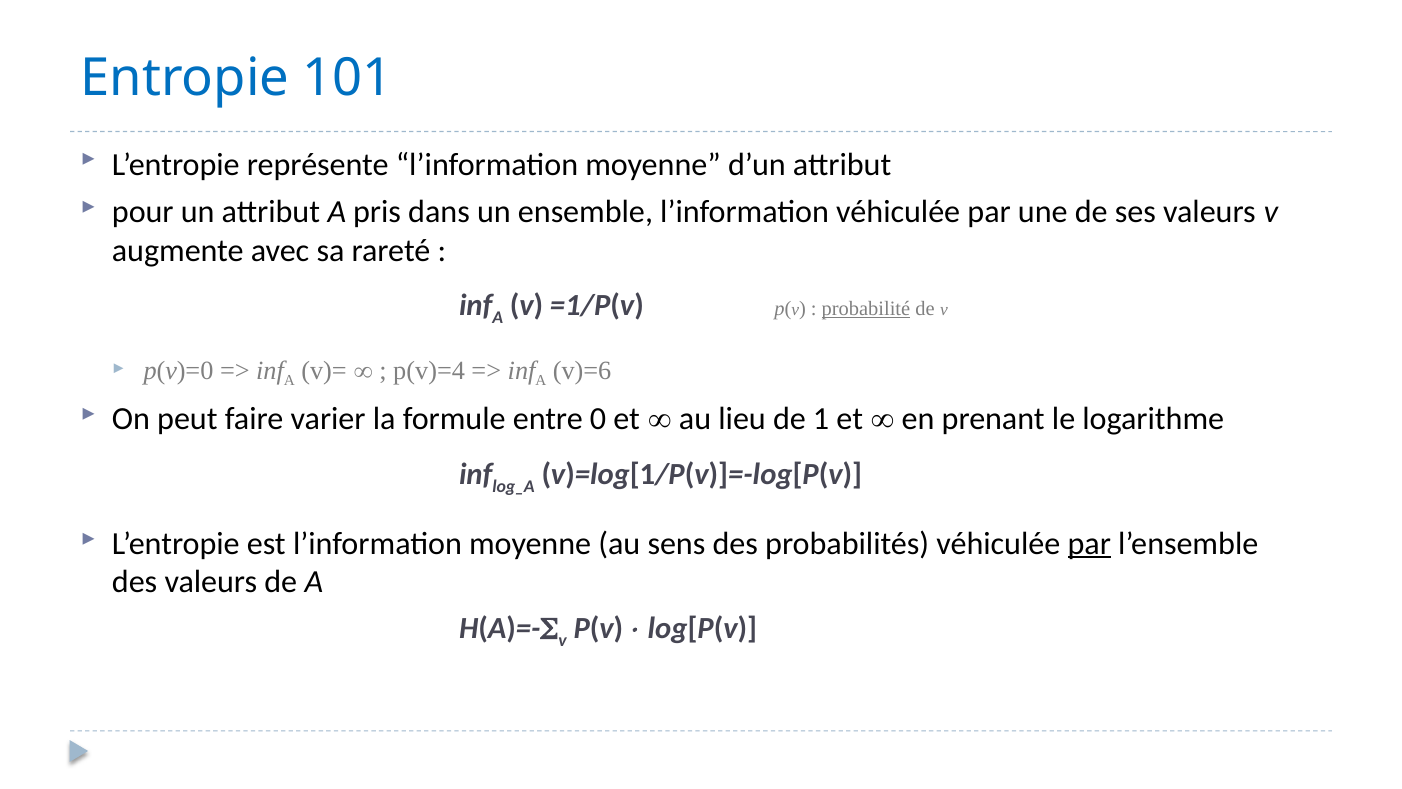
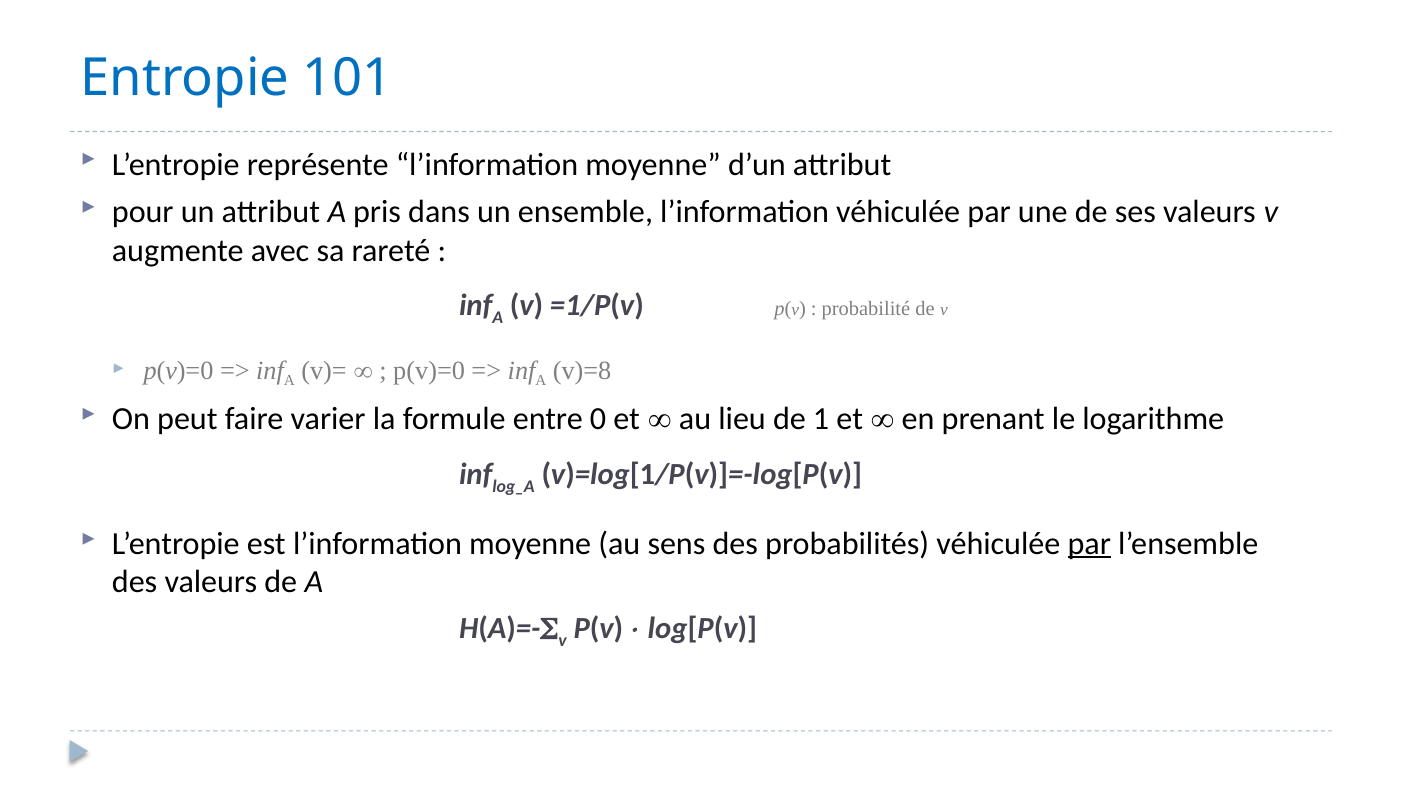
probabilité underline: present -> none
p(v)=4 at (429, 371): p(v)=4 -> p(v)=0
v)=6: v)=6 -> v)=8
